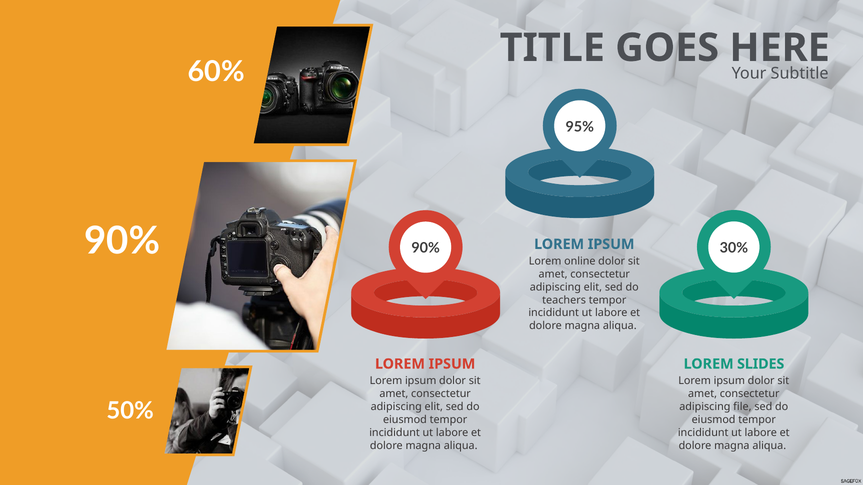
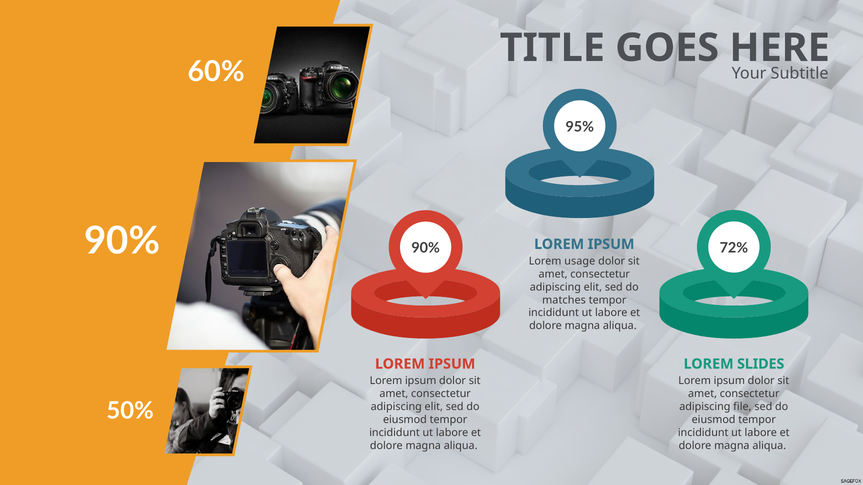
30%: 30% -> 72%
online: online -> usage
teachers: teachers -> matches
